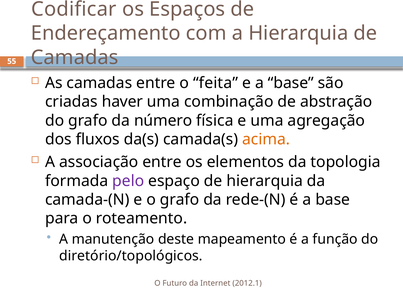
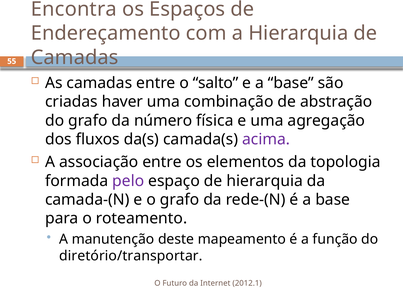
Codificar: Codificar -> Encontra
feita: feita -> salto
acima colour: orange -> purple
diretório/topológicos: diretório/topológicos -> diretório/transportar
